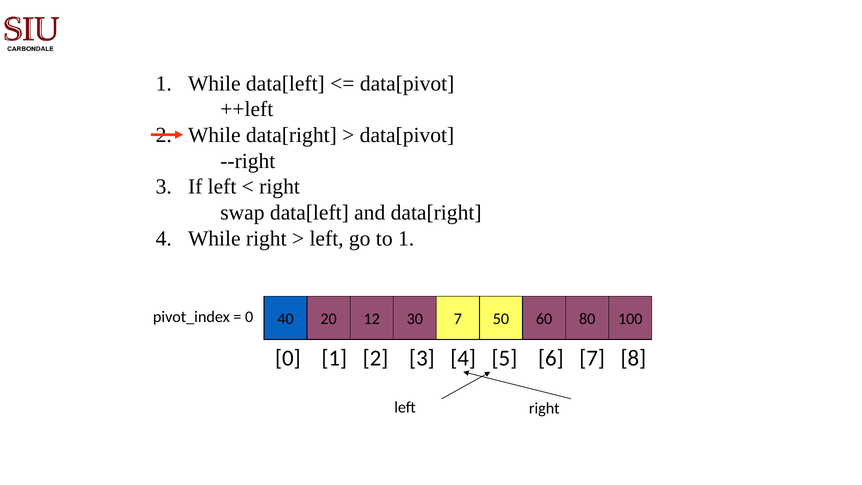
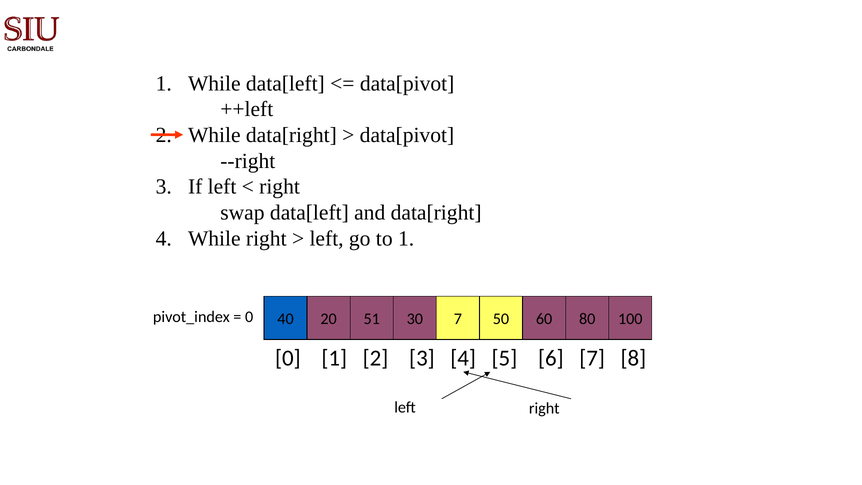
12: 12 -> 51
